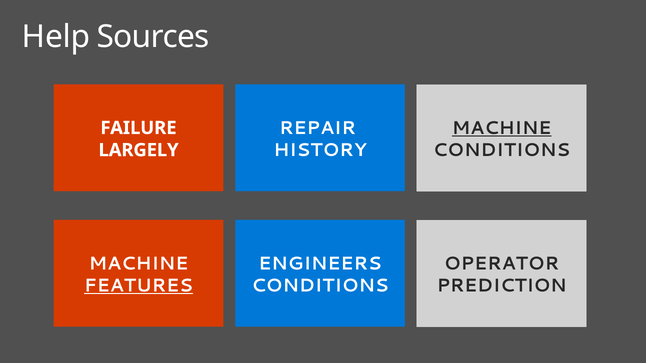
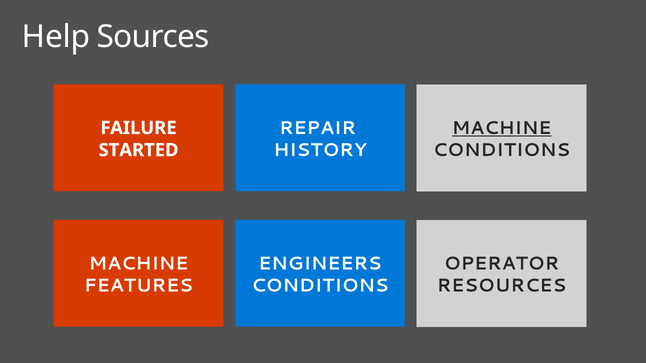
LARGELY: LARGELY -> STARTED
FEATURES underline: present -> none
PREDICTION: PREDICTION -> RESOURCES
